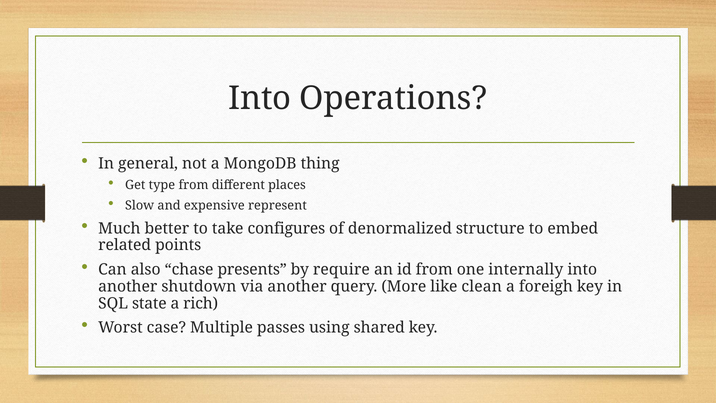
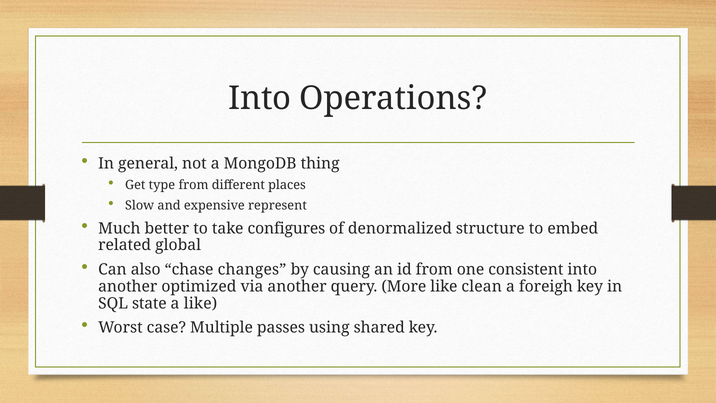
points: points -> global
presents: presents -> changes
require: require -> causing
internally: internally -> consistent
shutdown: shutdown -> optimized
a rich: rich -> like
